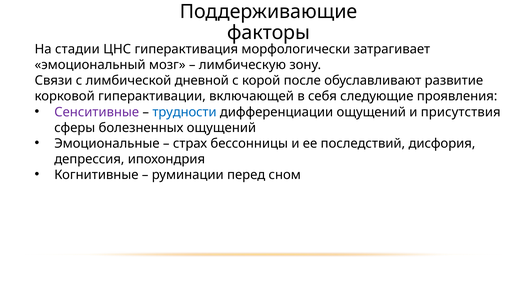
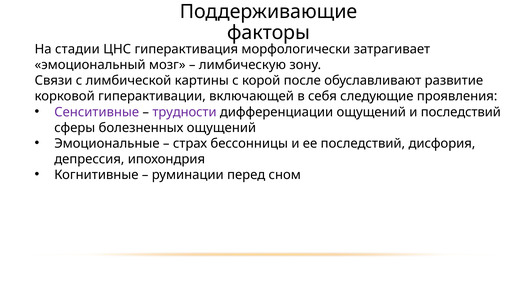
дневной: дневной -> картины
трудности colour: blue -> purple
и присутствия: присутствия -> последствий
